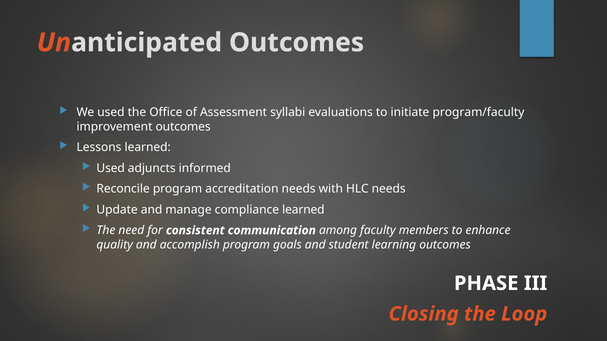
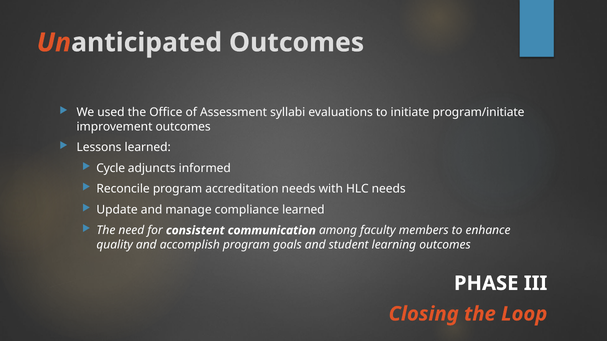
program/faculty: program/faculty -> program/initiate
Used at (111, 168): Used -> Cycle
